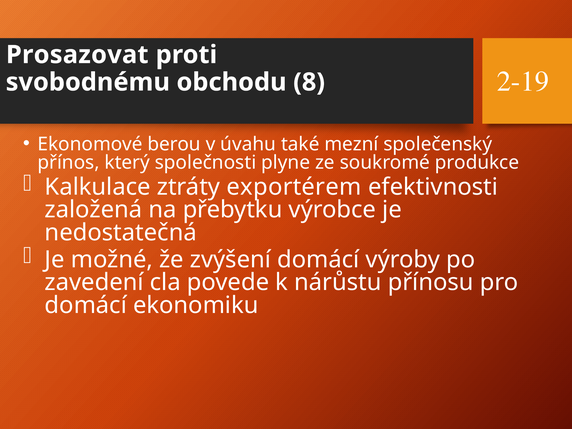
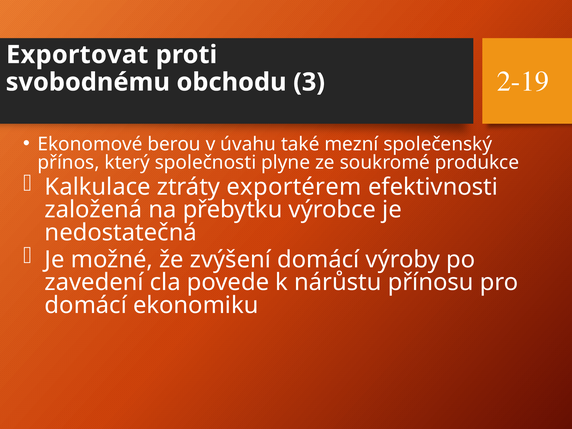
Prosazovat: Prosazovat -> Exportovat
8: 8 -> 3
